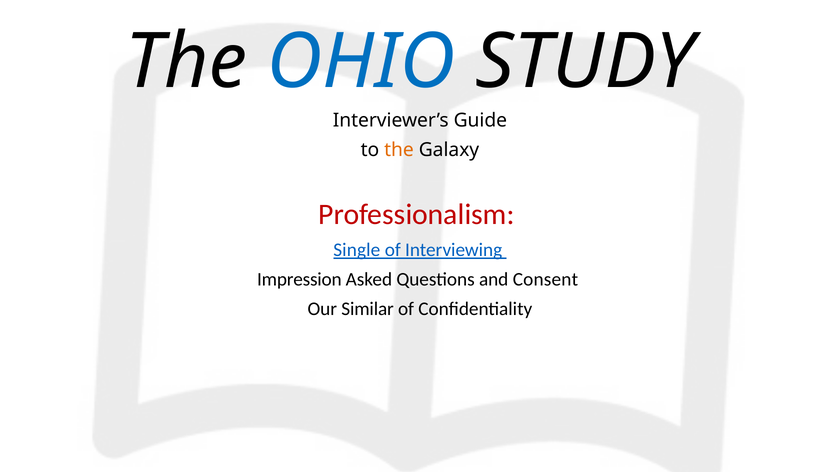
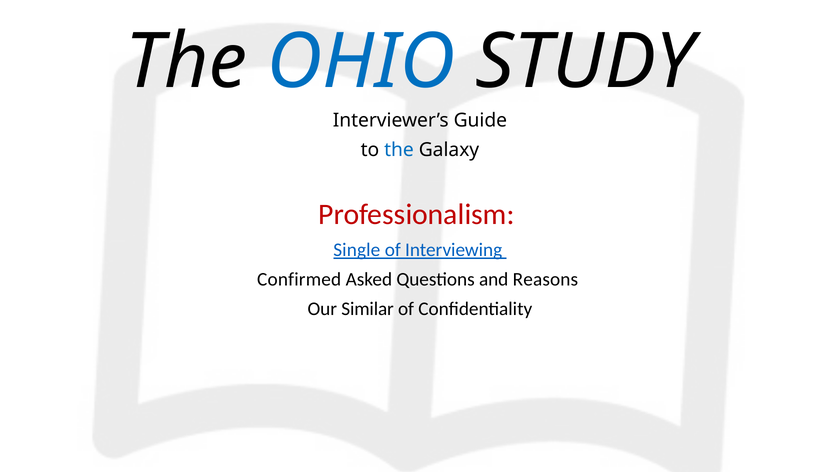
the at (399, 150) colour: orange -> blue
Impression: Impression -> Confirmed
Consent: Consent -> Reasons
